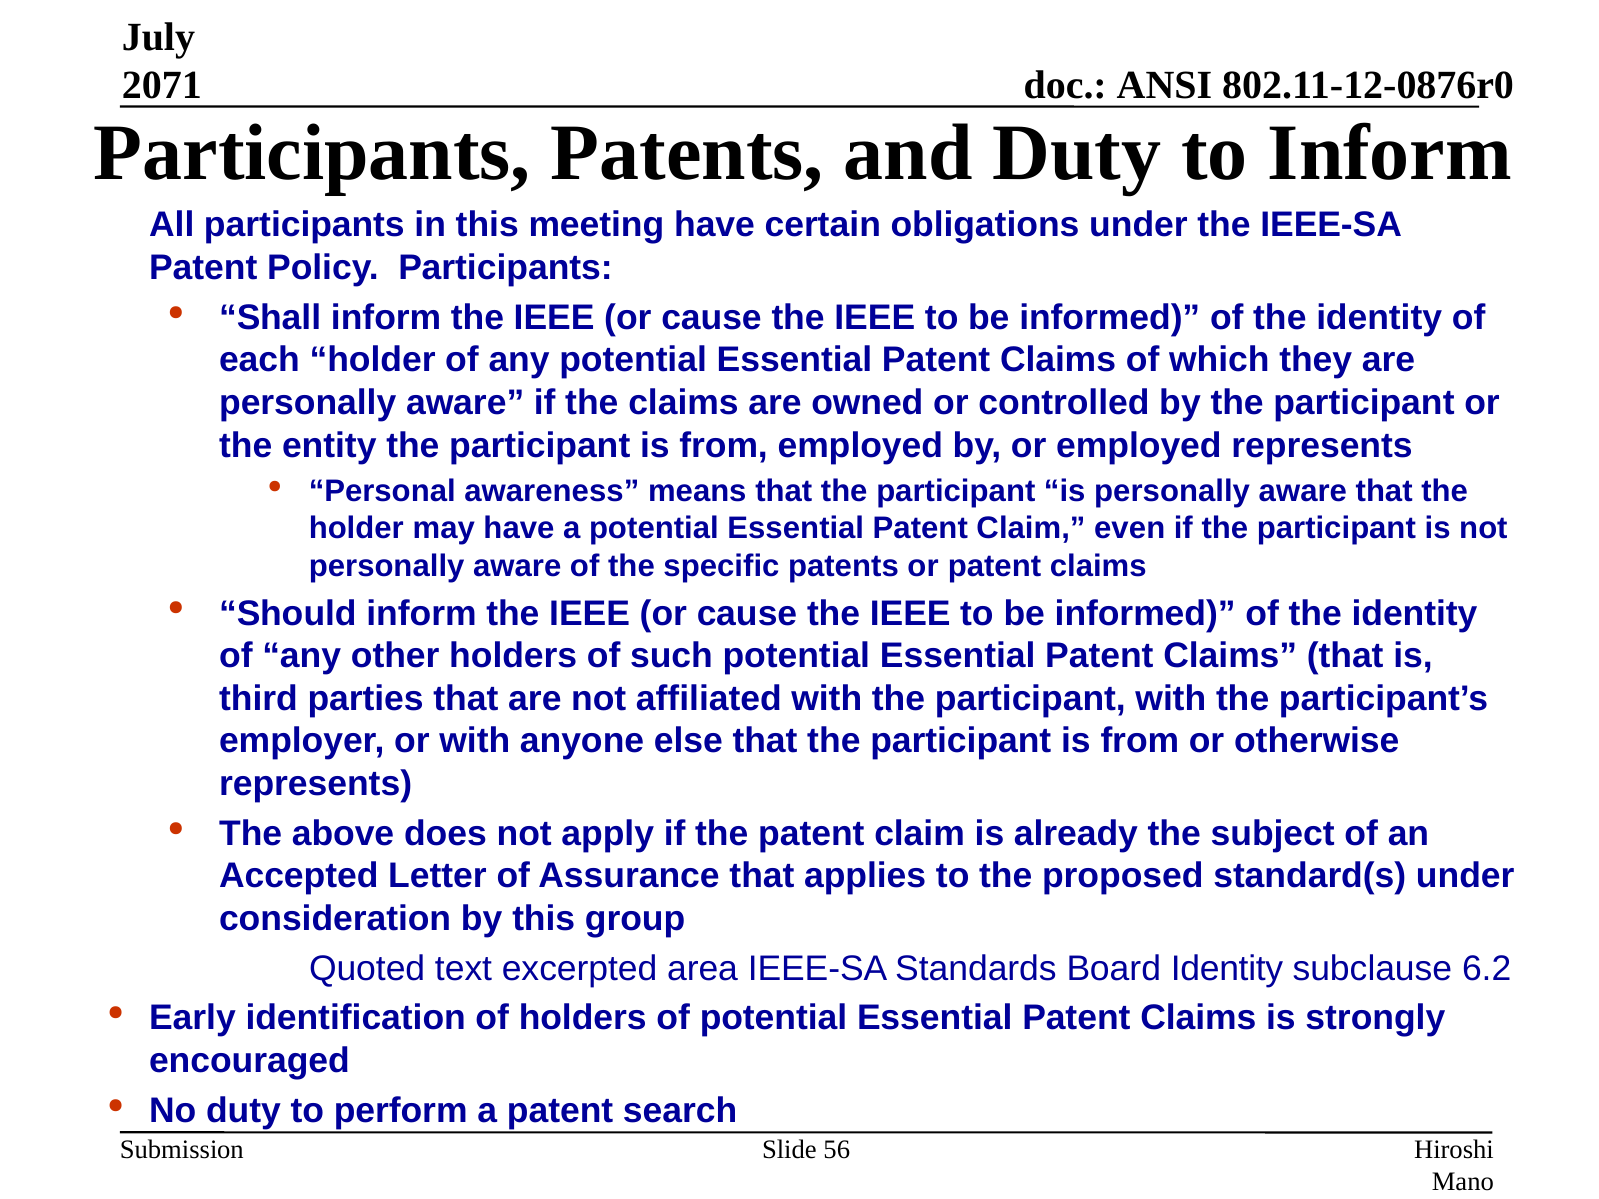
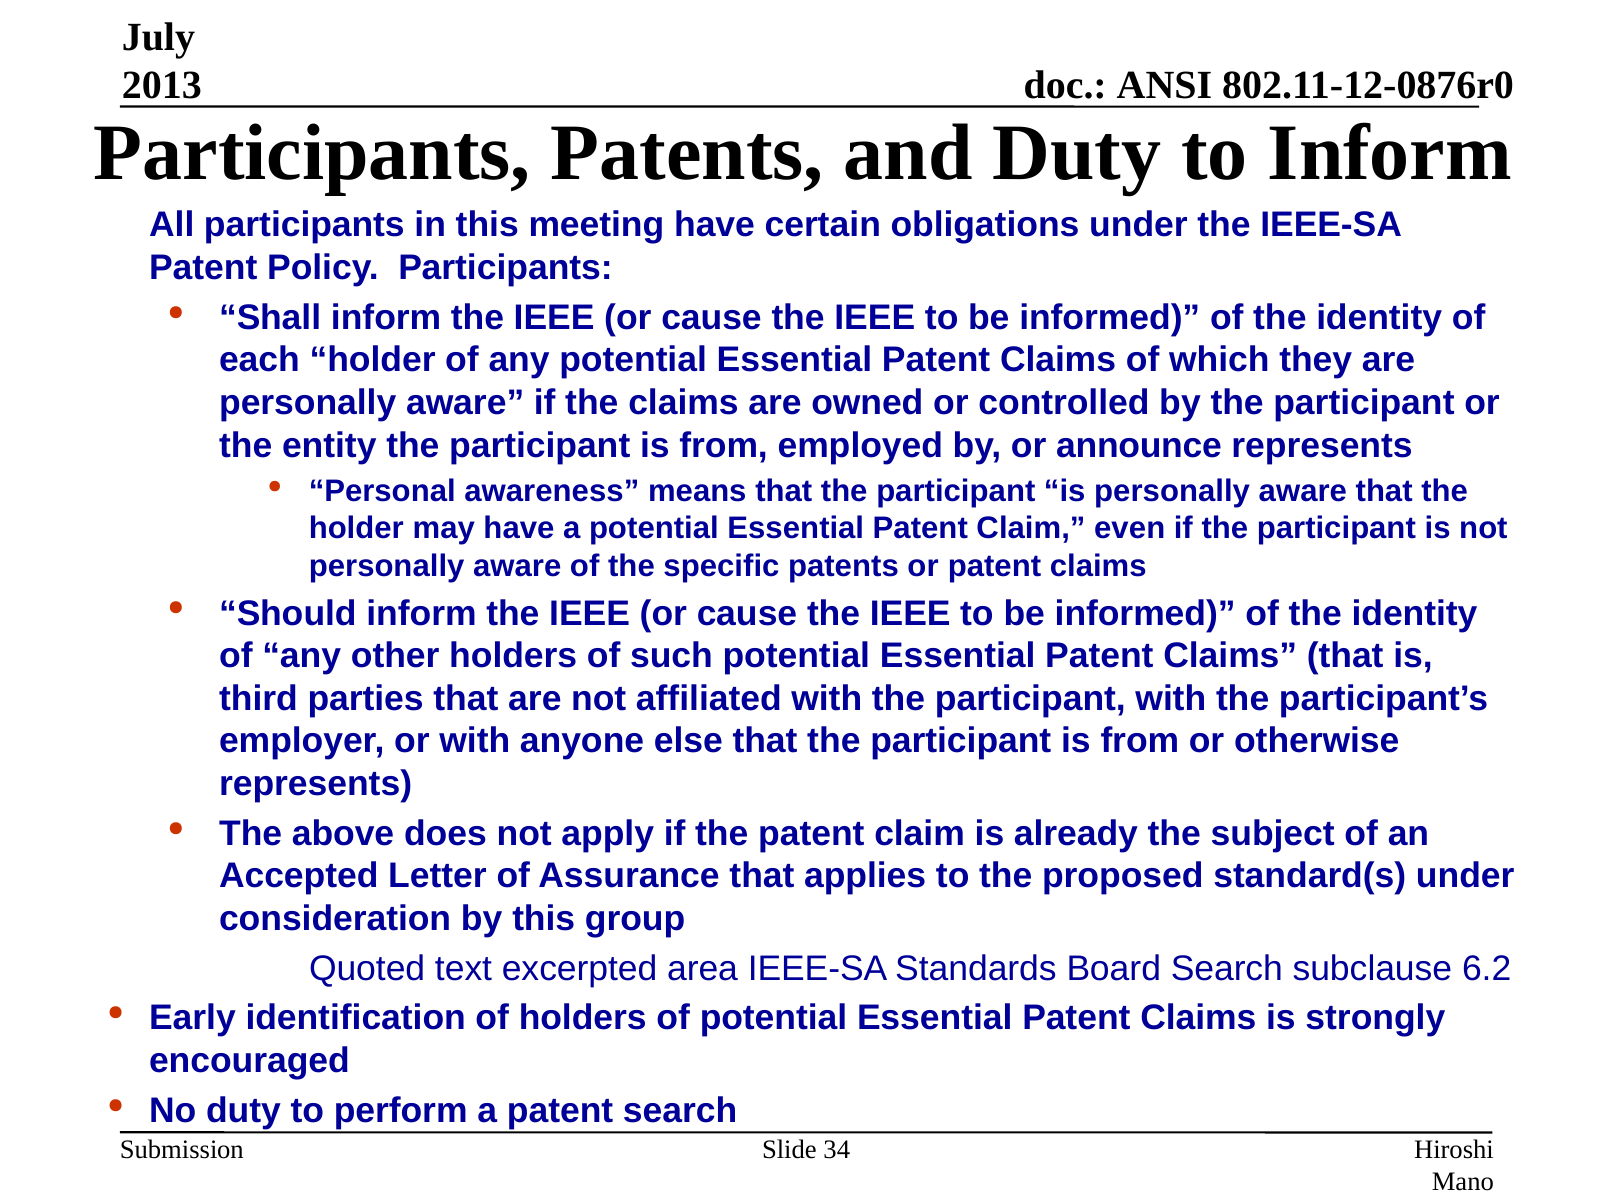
2071: 2071 -> 2013
or employed: employed -> announce
Board Identity: Identity -> Search
56: 56 -> 34
